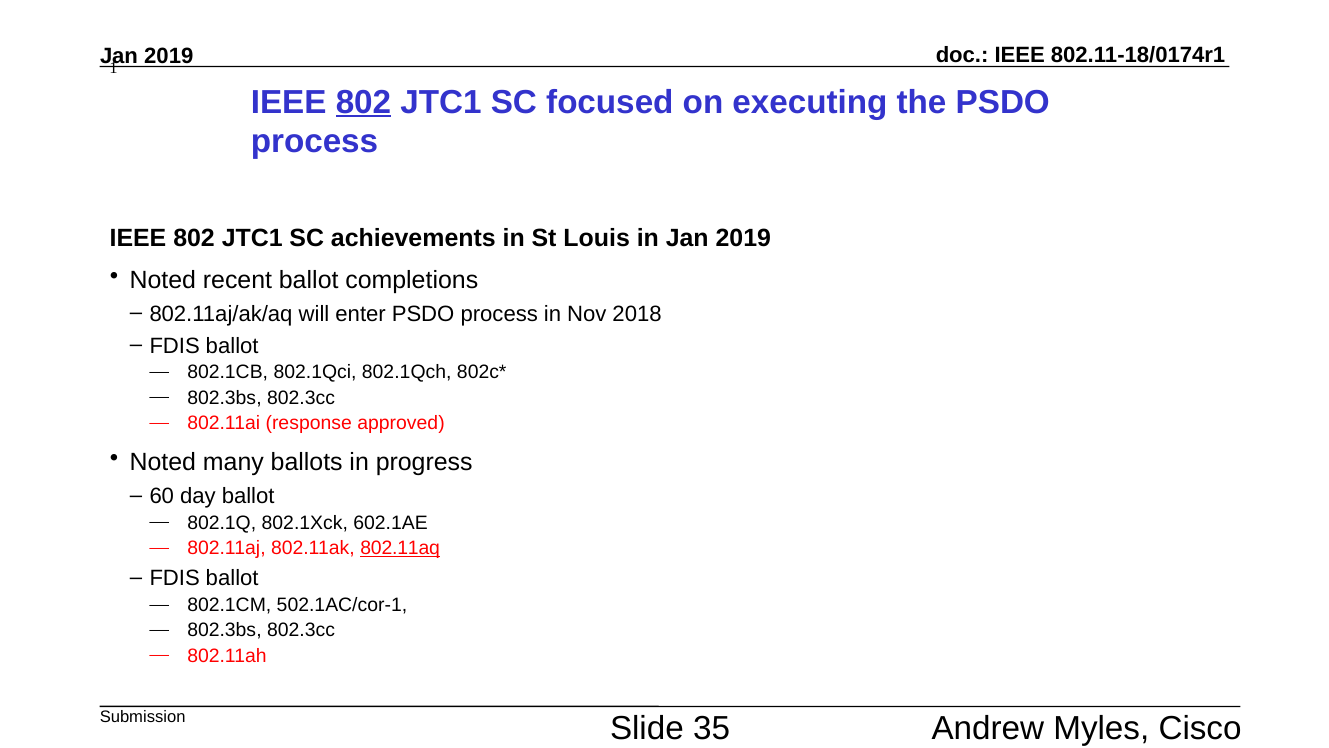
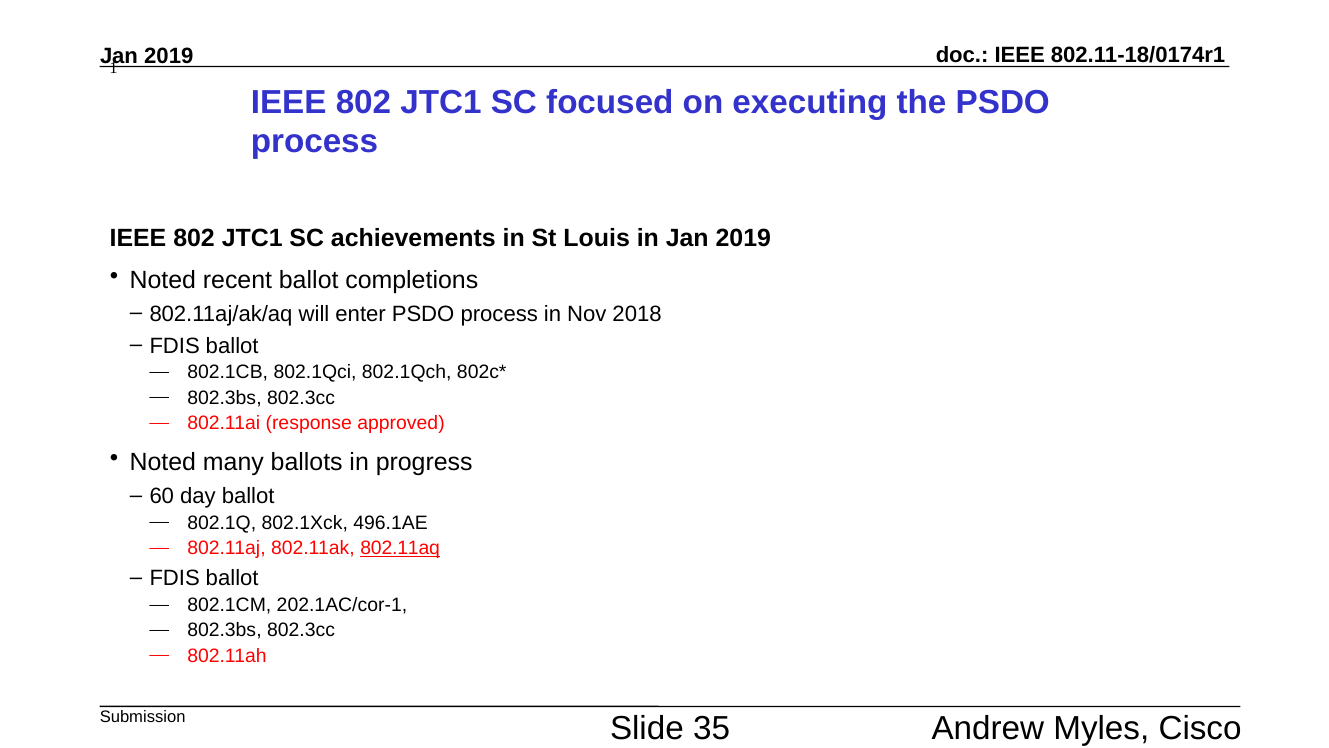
802 at (363, 102) underline: present -> none
602.1AE: 602.1AE -> 496.1AE
502.1AC/cor-1: 502.1AC/cor-1 -> 202.1AC/cor-1
